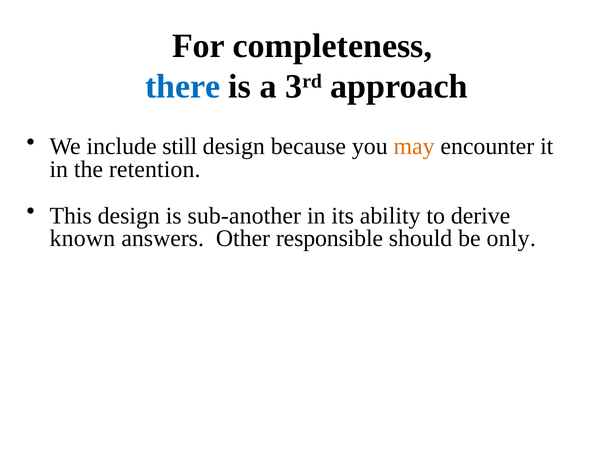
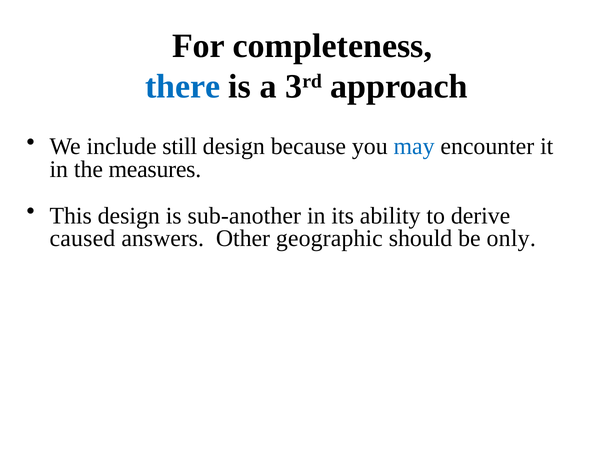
may colour: orange -> blue
retention: retention -> measures
known: known -> caused
responsible: responsible -> geographic
